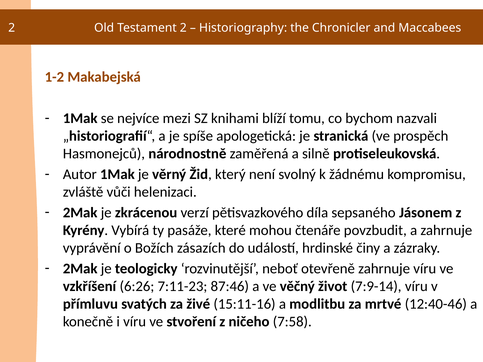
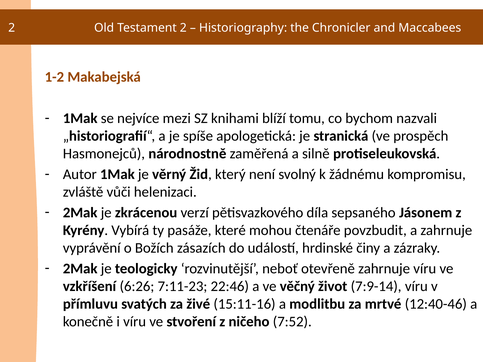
87:46: 87:46 -> 22:46
7:58: 7:58 -> 7:52
